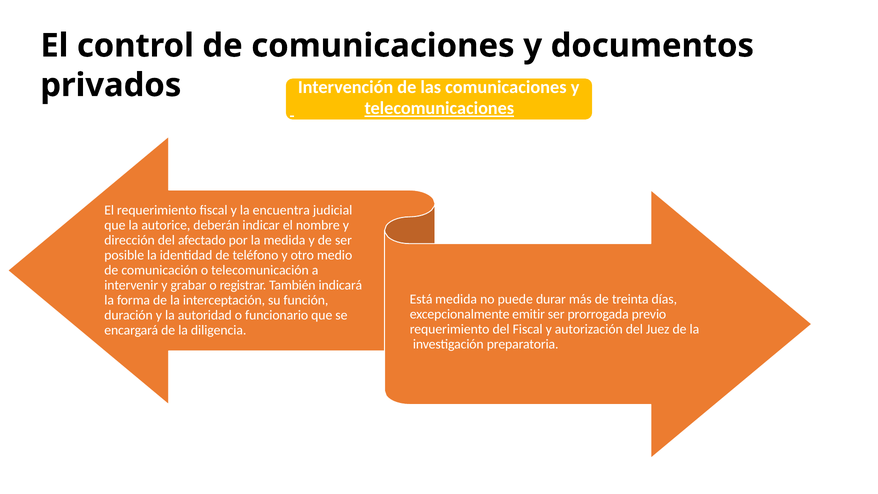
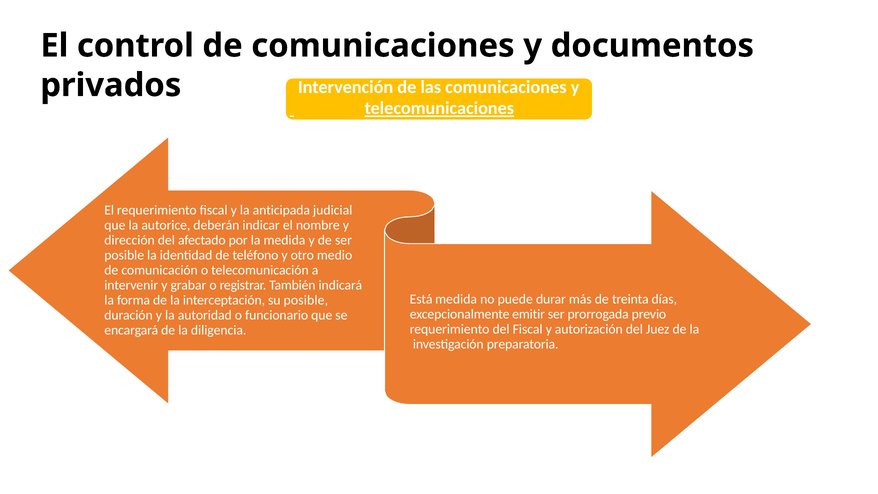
encuentra: encuentra -> anticipada
su función: función -> posible
